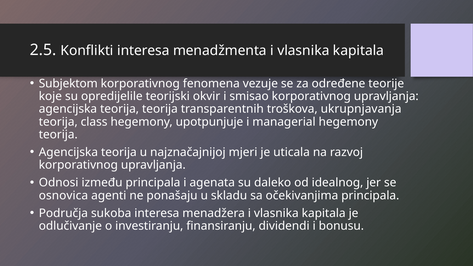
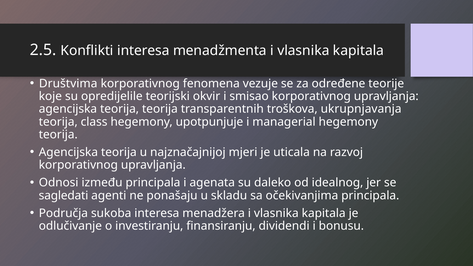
Subjektom: Subjektom -> Društvima
osnovica: osnovica -> sagledati
